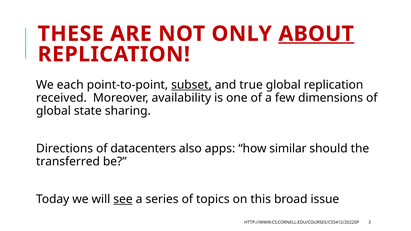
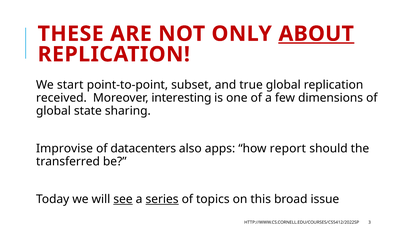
each: each -> start
subset underline: present -> none
availability: availability -> interesting
Directions: Directions -> Improvise
similar: similar -> report
series underline: none -> present
